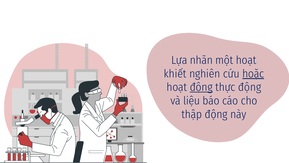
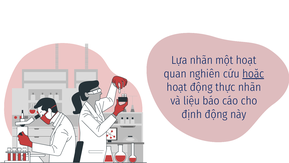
khiết: khiết -> quan
động at (201, 87) underline: present -> none
thực động: động -> nhãn
thập: thập -> định
